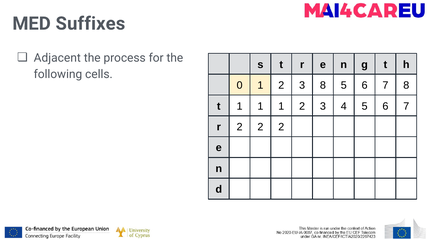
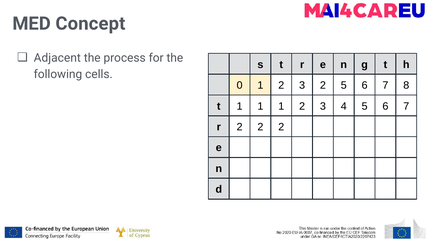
Suffixes: Suffixes -> Concept
3 8: 8 -> 2
